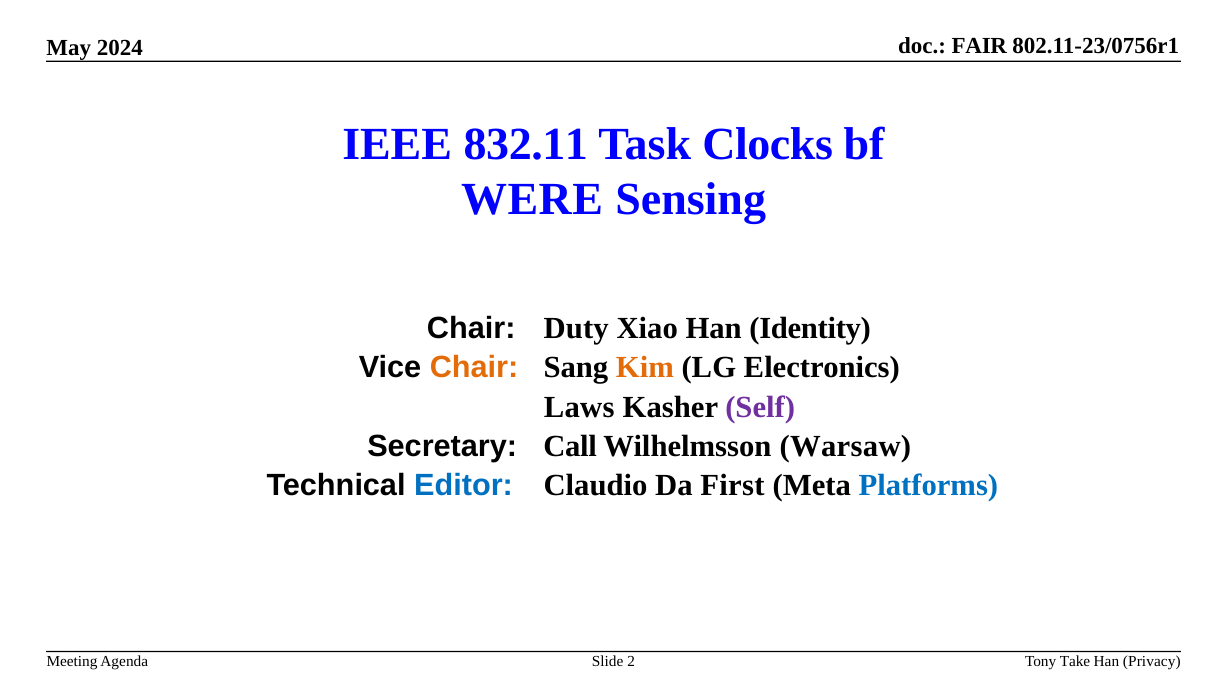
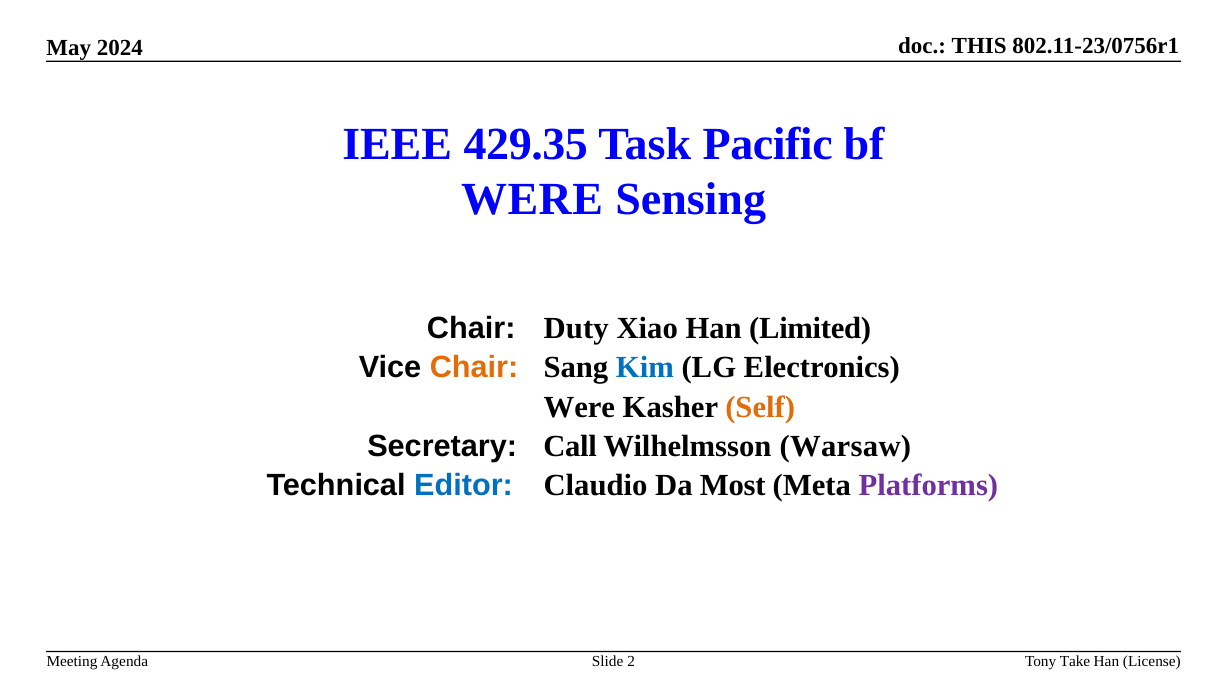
FAIR: FAIR -> THIS
832.11: 832.11 -> 429.35
Clocks: Clocks -> Pacific
Identity: Identity -> Limited
Kim colour: orange -> blue
Laws at (579, 407): Laws -> Were
Self colour: purple -> orange
First: First -> Most
Platforms colour: blue -> purple
Privacy: Privacy -> License
